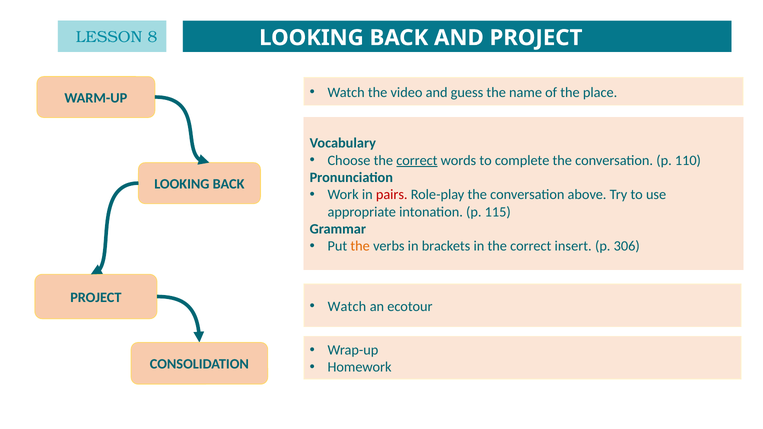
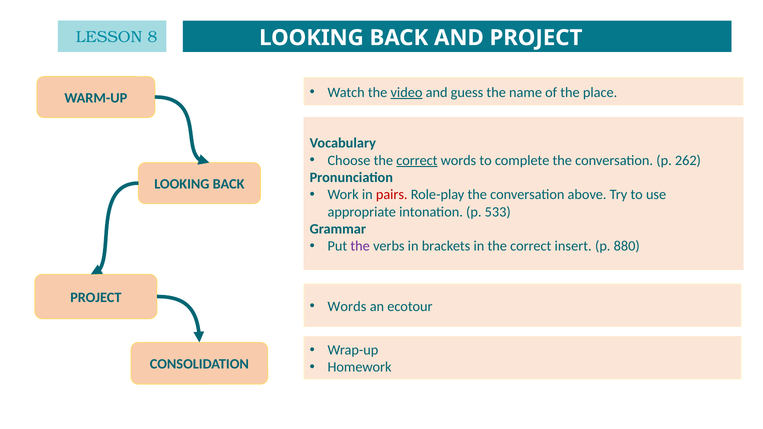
video underline: none -> present
110: 110 -> 262
115: 115 -> 533
the at (360, 246) colour: orange -> purple
306: 306 -> 880
Watch at (347, 307): Watch -> Words
